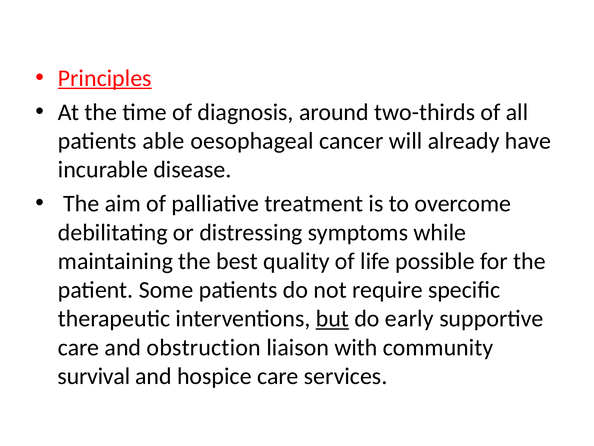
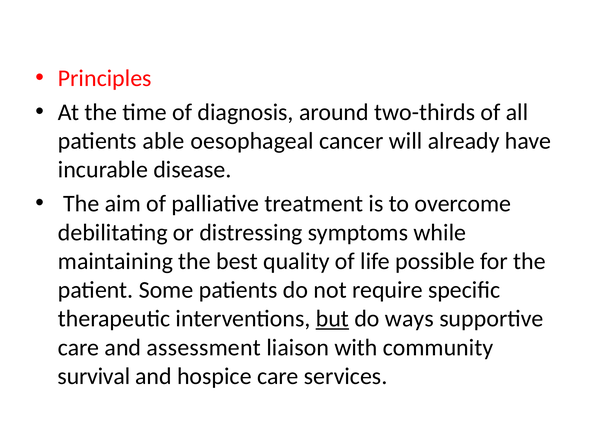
Principles underline: present -> none
early: early -> ways
obstruction: obstruction -> assessment
